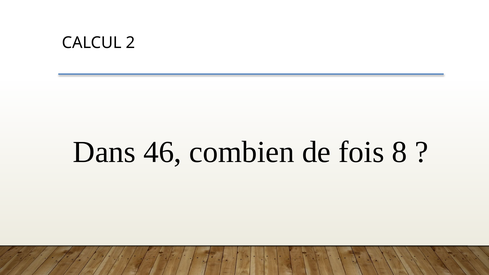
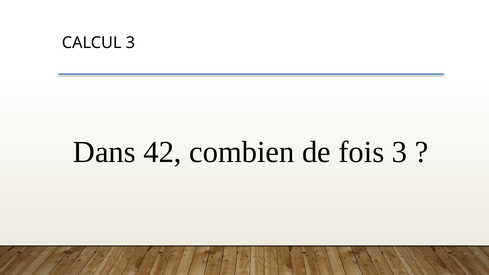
CALCUL 2: 2 -> 3
46: 46 -> 42
fois 8: 8 -> 3
